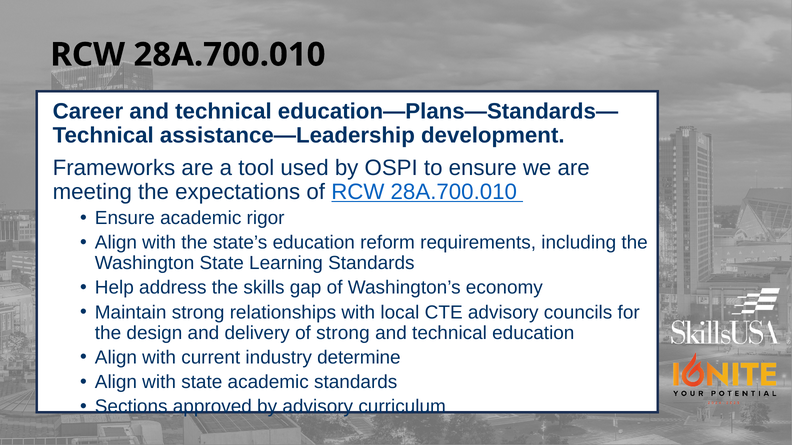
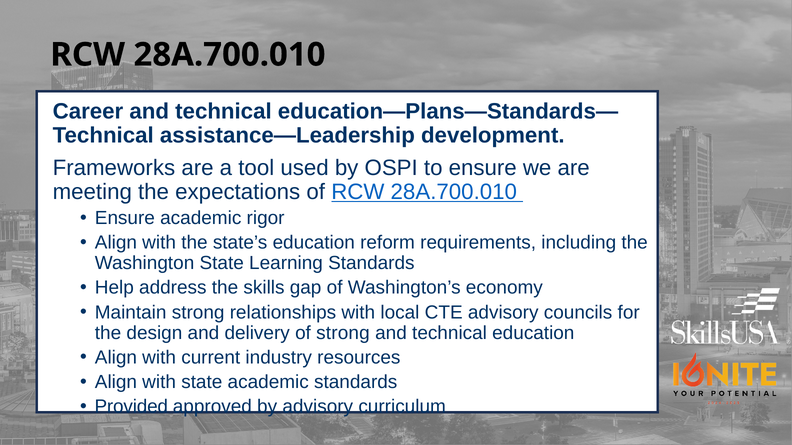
determine: determine -> resources
Sections: Sections -> Provided
